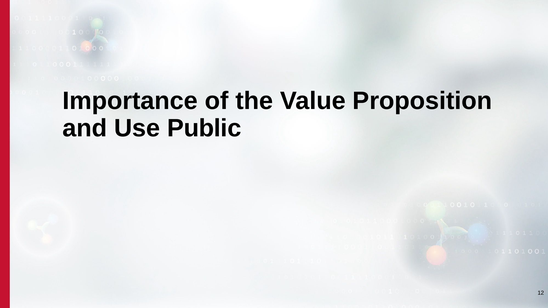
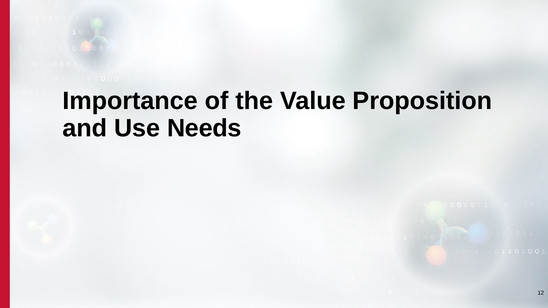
Public: Public -> Needs
